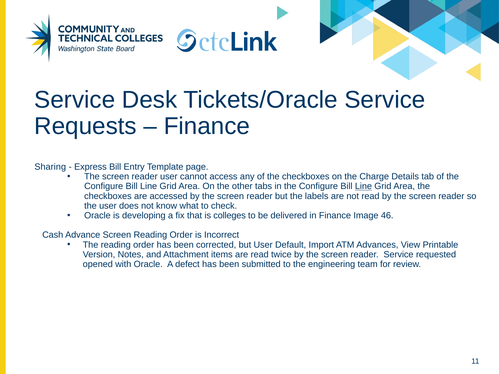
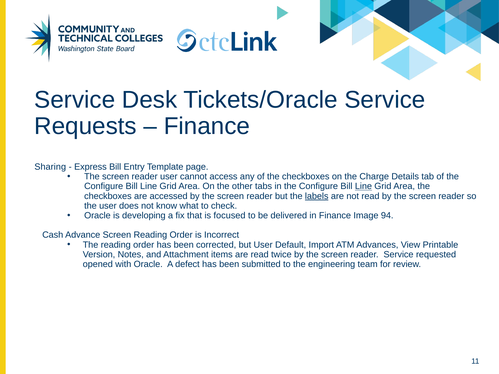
labels underline: none -> present
colleges: colleges -> focused
46: 46 -> 94
